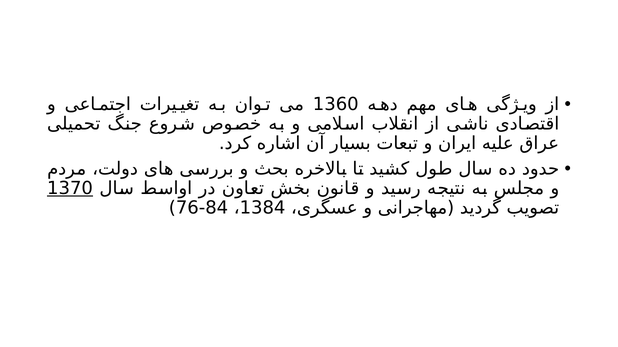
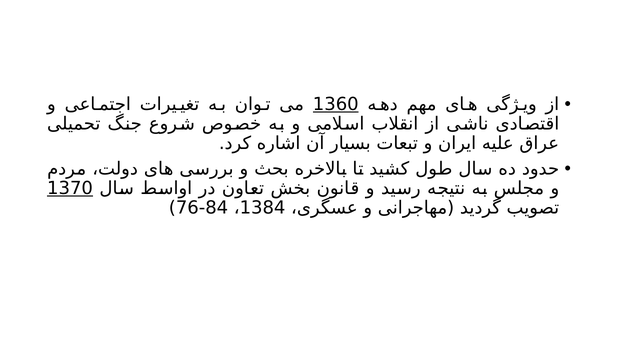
1360 underline: none -> present
